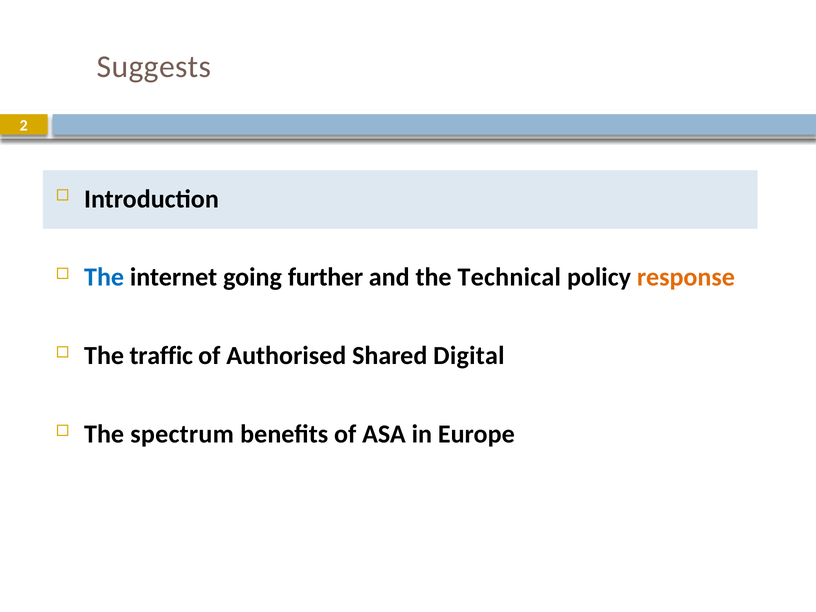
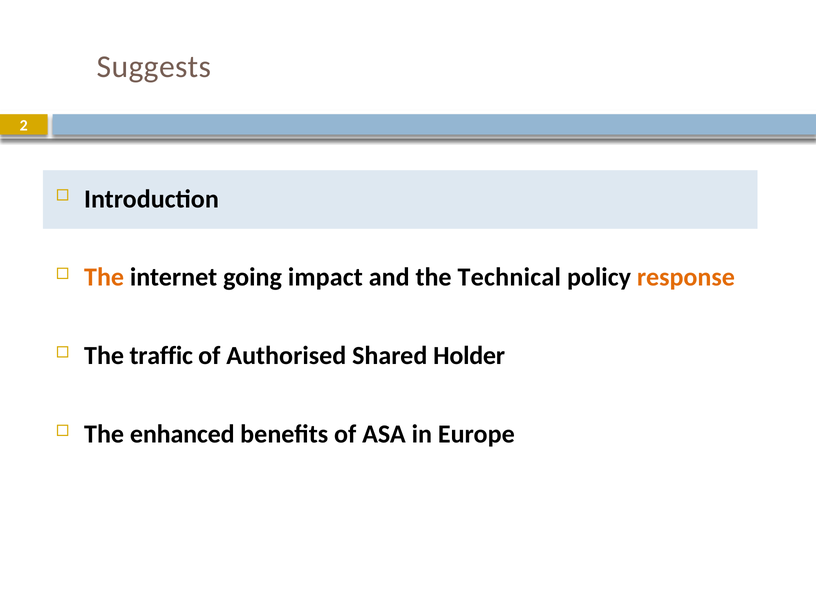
The at (104, 277) colour: blue -> orange
further: further -> impact
Digital: Digital -> Holder
spectrum: spectrum -> enhanced
